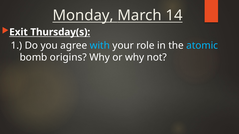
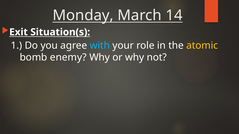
Thursday(s: Thursday(s -> Situation(s
atomic colour: light blue -> yellow
origins: origins -> enemy
